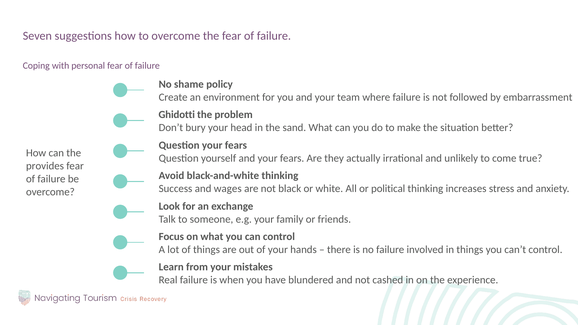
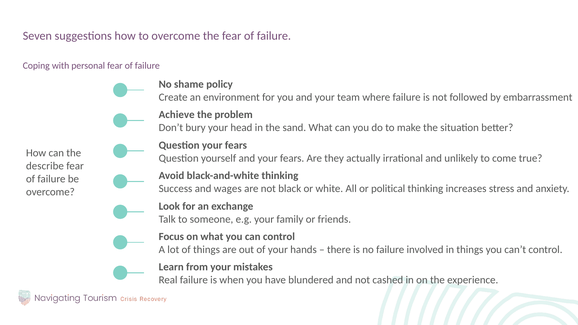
Ghidotti: Ghidotti -> Achieve
provides: provides -> describe
